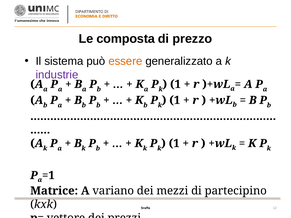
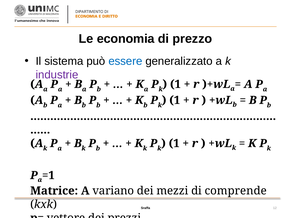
composta: composta -> economia
essere colour: orange -> blue
partecipino: partecipino -> comprende
